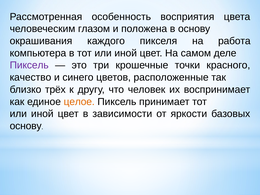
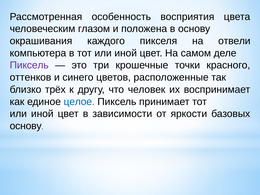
работа: работа -> отвели
качество: качество -> оттенков
целое colour: orange -> blue
